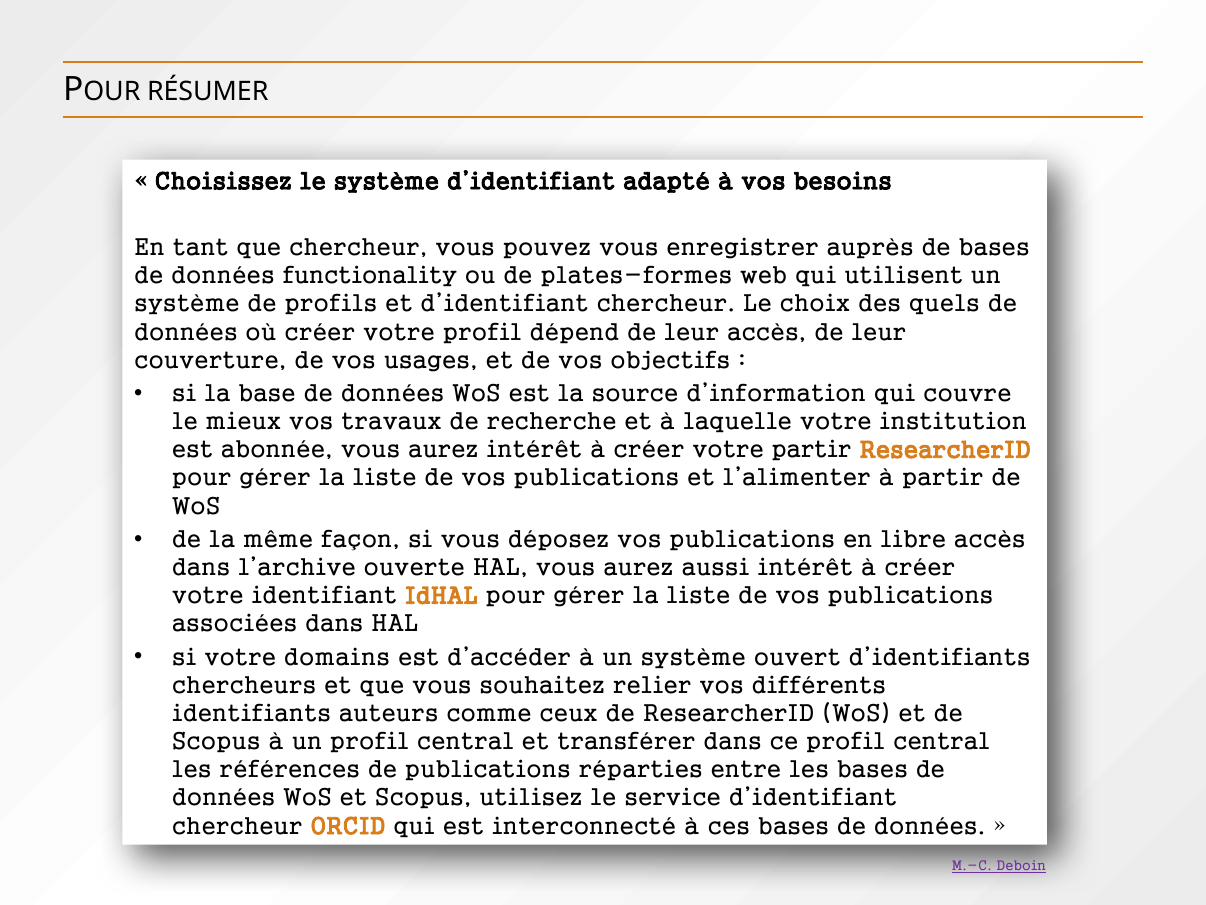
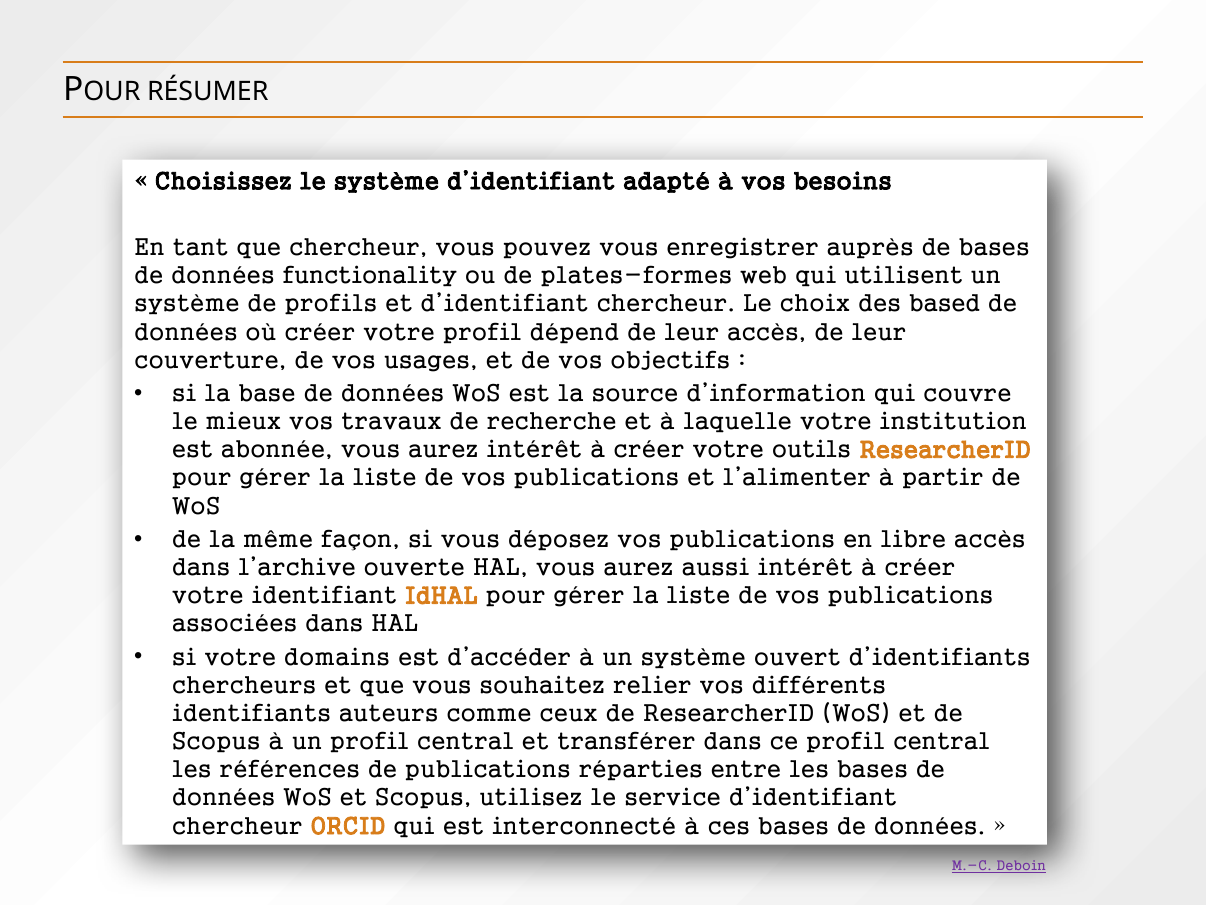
quels: quels -> based
votre partir: partir -> outils
